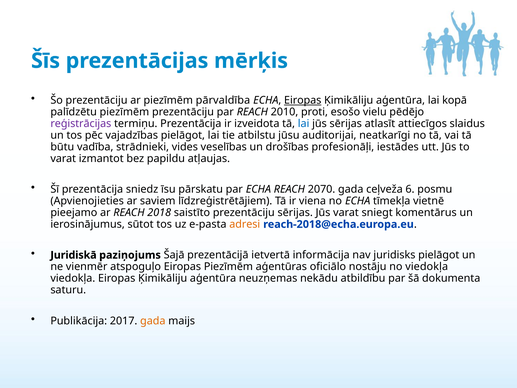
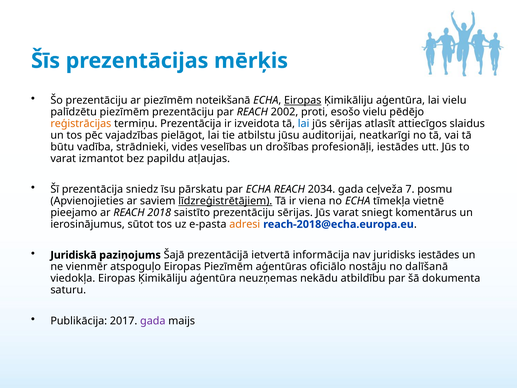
pārvaldība: pārvaldība -> noteikšanā
lai kopā: kopā -> vielu
2010: 2010 -> 2002
reģistrācijas colour: purple -> orange
2070: 2070 -> 2034
6: 6 -> 7
līdzreģistrētājiem underline: none -> present
juridisks pielāgot: pielāgot -> iestādes
no viedokļa: viedokļa -> dalīšanā
gada at (153, 321) colour: orange -> purple
